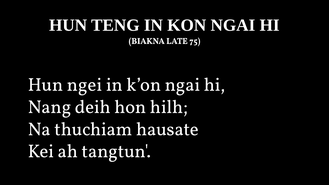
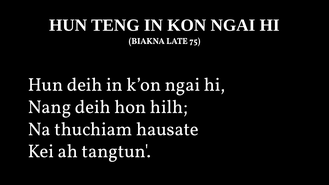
Hun ngei: ngei -> deih
